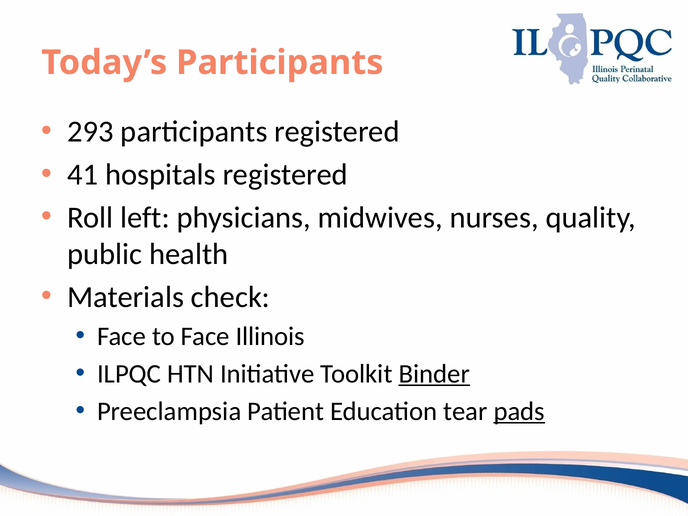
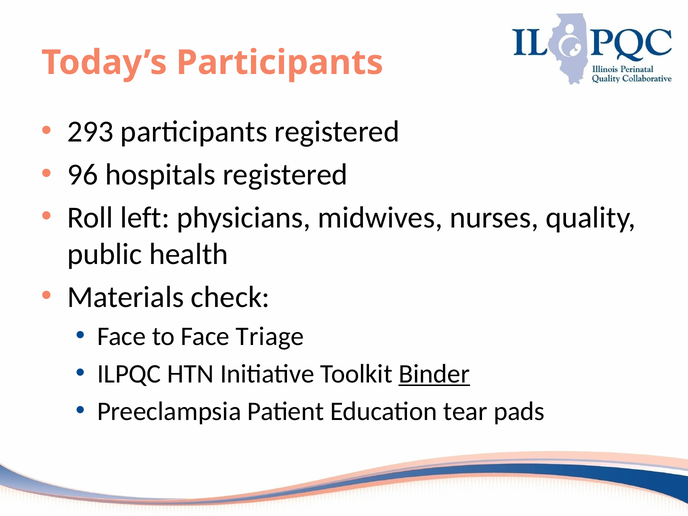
41: 41 -> 96
Illinois: Illinois -> Triage
pads underline: present -> none
